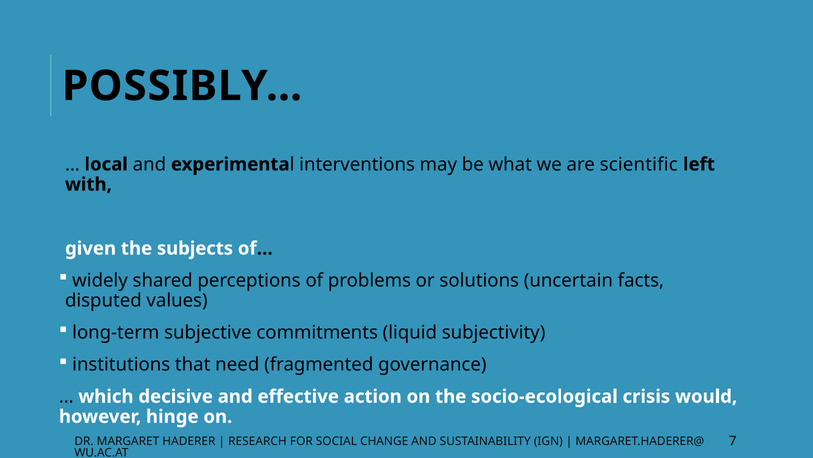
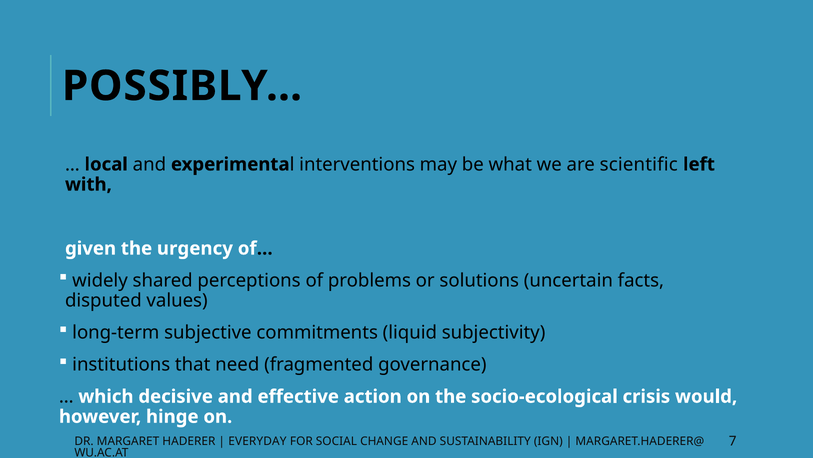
subjects: subjects -> urgency
RESEARCH: RESEARCH -> EVERYDAY
